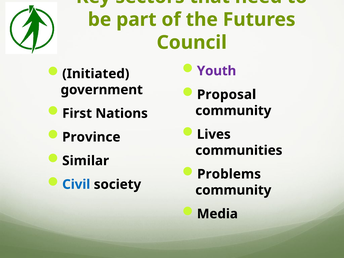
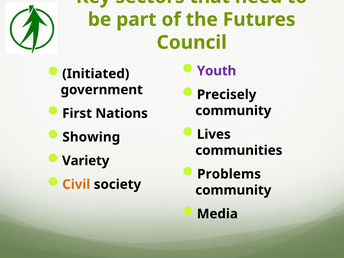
Proposal: Proposal -> Precisely
Province: Province -> Showing
Similar: Similar -> Variety
Civil colour: blue -> orange
